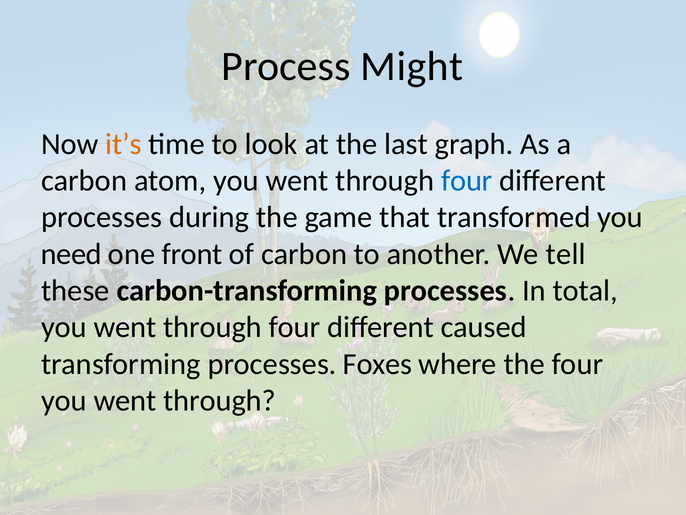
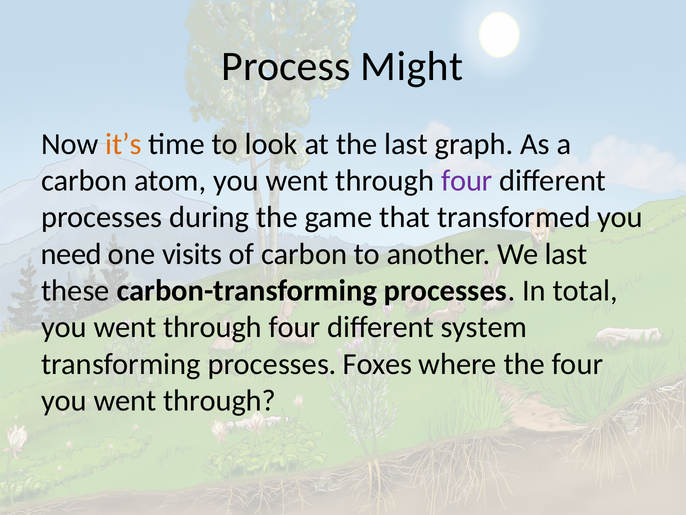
four at (467, 181) colour: blue -> purple
front: front -> visits
We tell: tell -> last
caused: caused -> system
